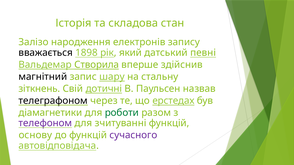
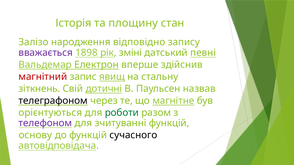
складова: складова -> площину
електронів: електронів -> відповідно
вважається colour: black -> purple
який: який -> зміні
Створила: Створила -> Електрон
магнітний colour: black -> red
шару: шару -> явищ
ерстедах: ерстедах -> магнітне
діамагнетики: діамагнетики -> орієнтуються
сучасного colour: purple -> black
